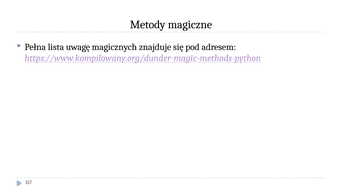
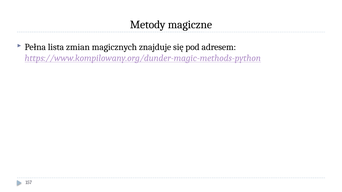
uwagę: uwagę -> zmian
